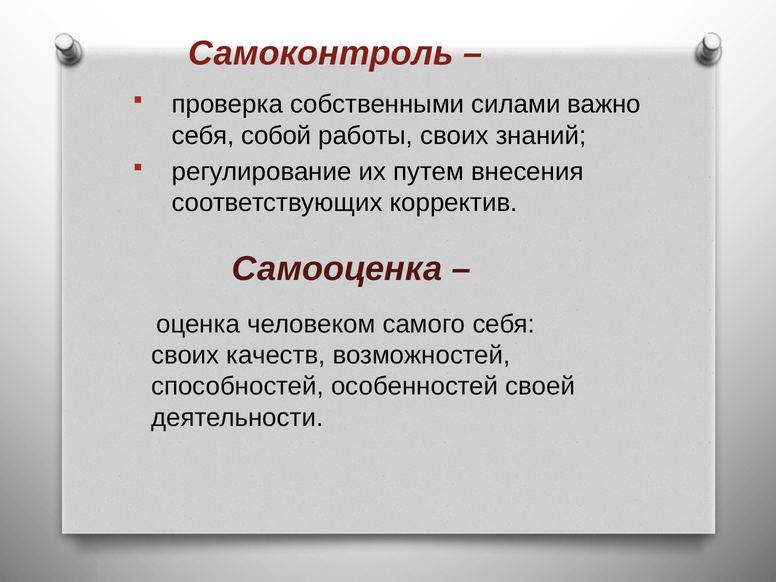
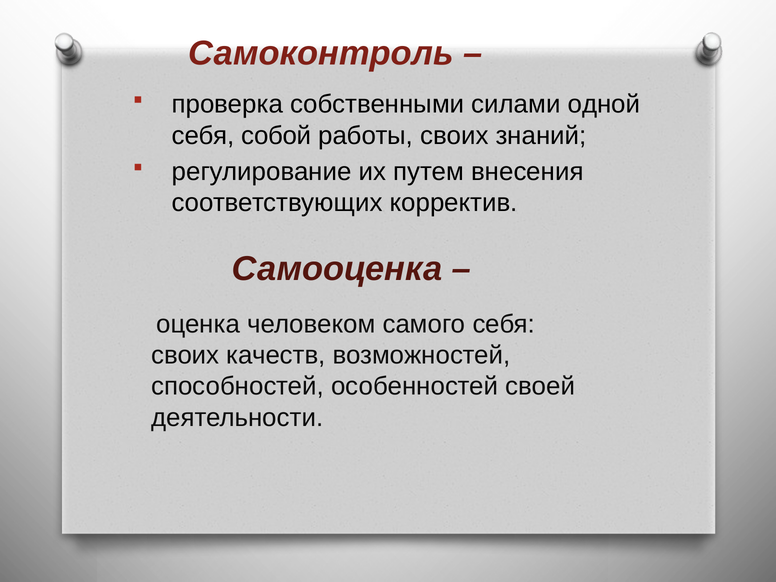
важно: важно -> одной
